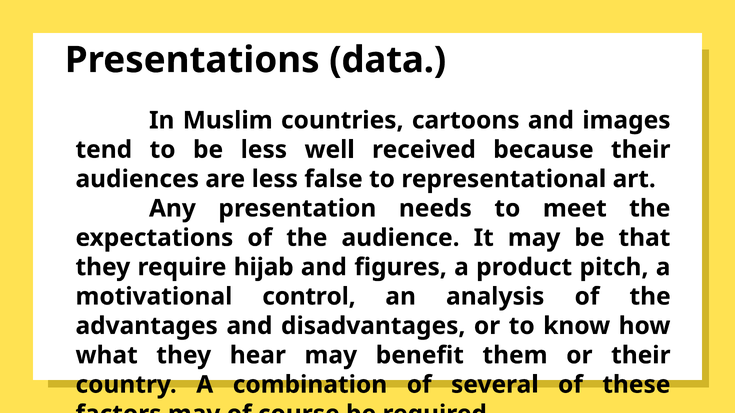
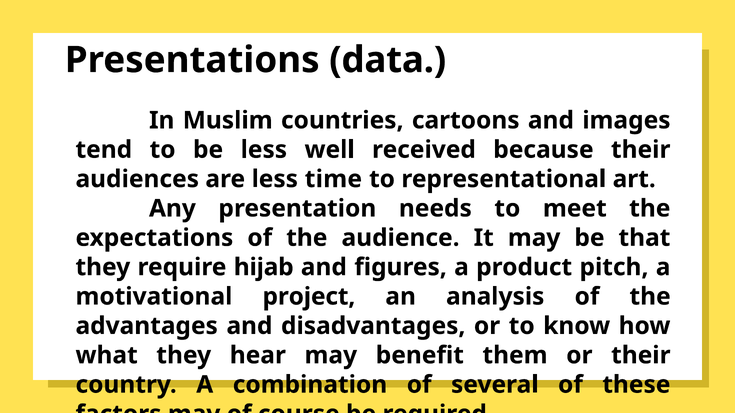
false: false -> time
control: control -> project
